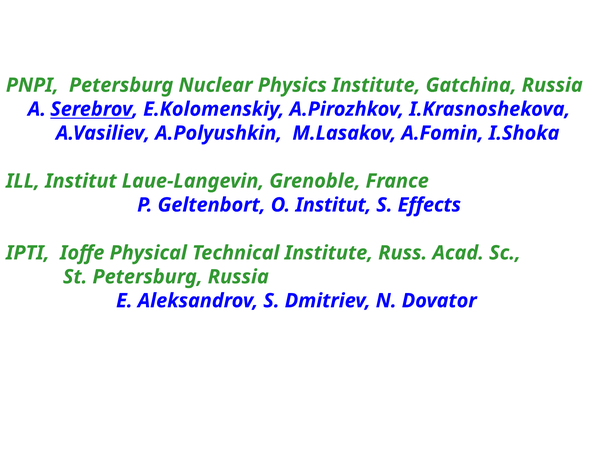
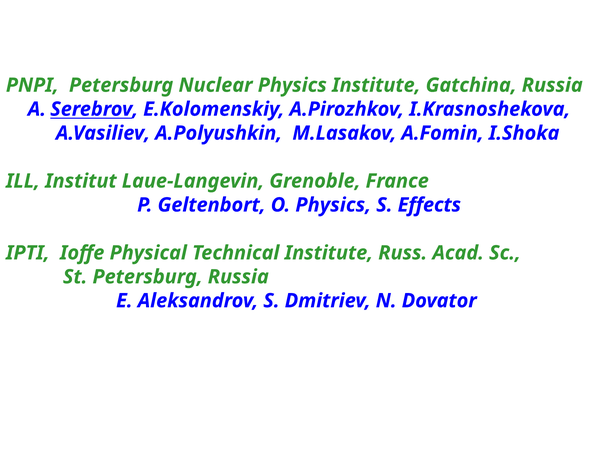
O Institut: Institut -> Physics
